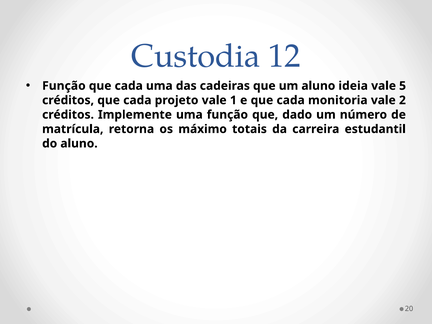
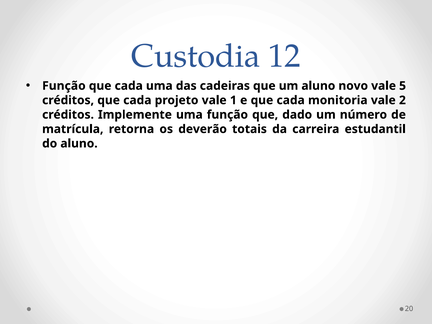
ideia: ideia -> novo
máximo: máximo -> deverão
